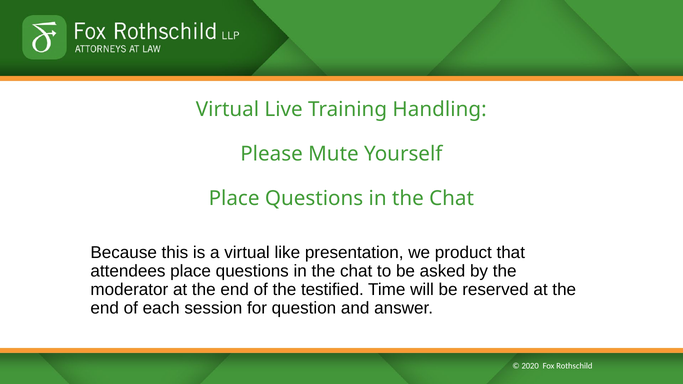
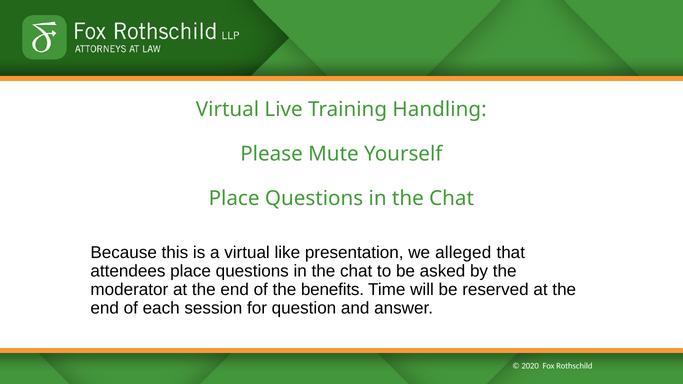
product: product -> alleged
testified: testified -> benefits
